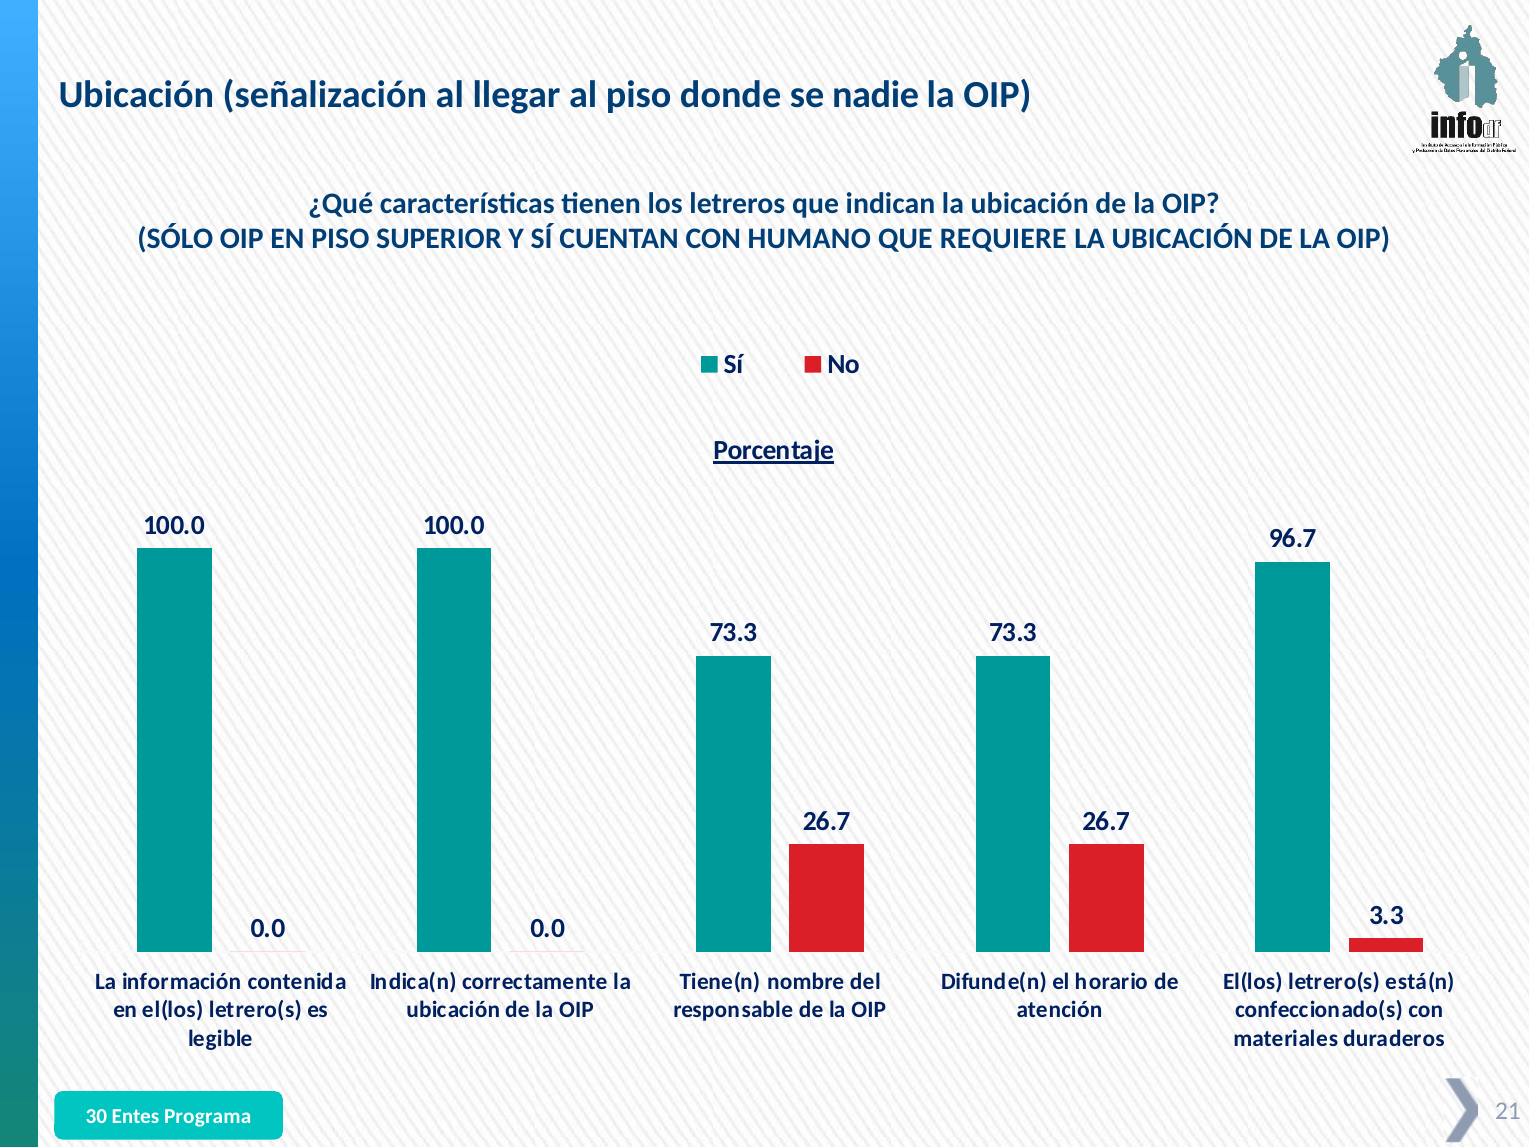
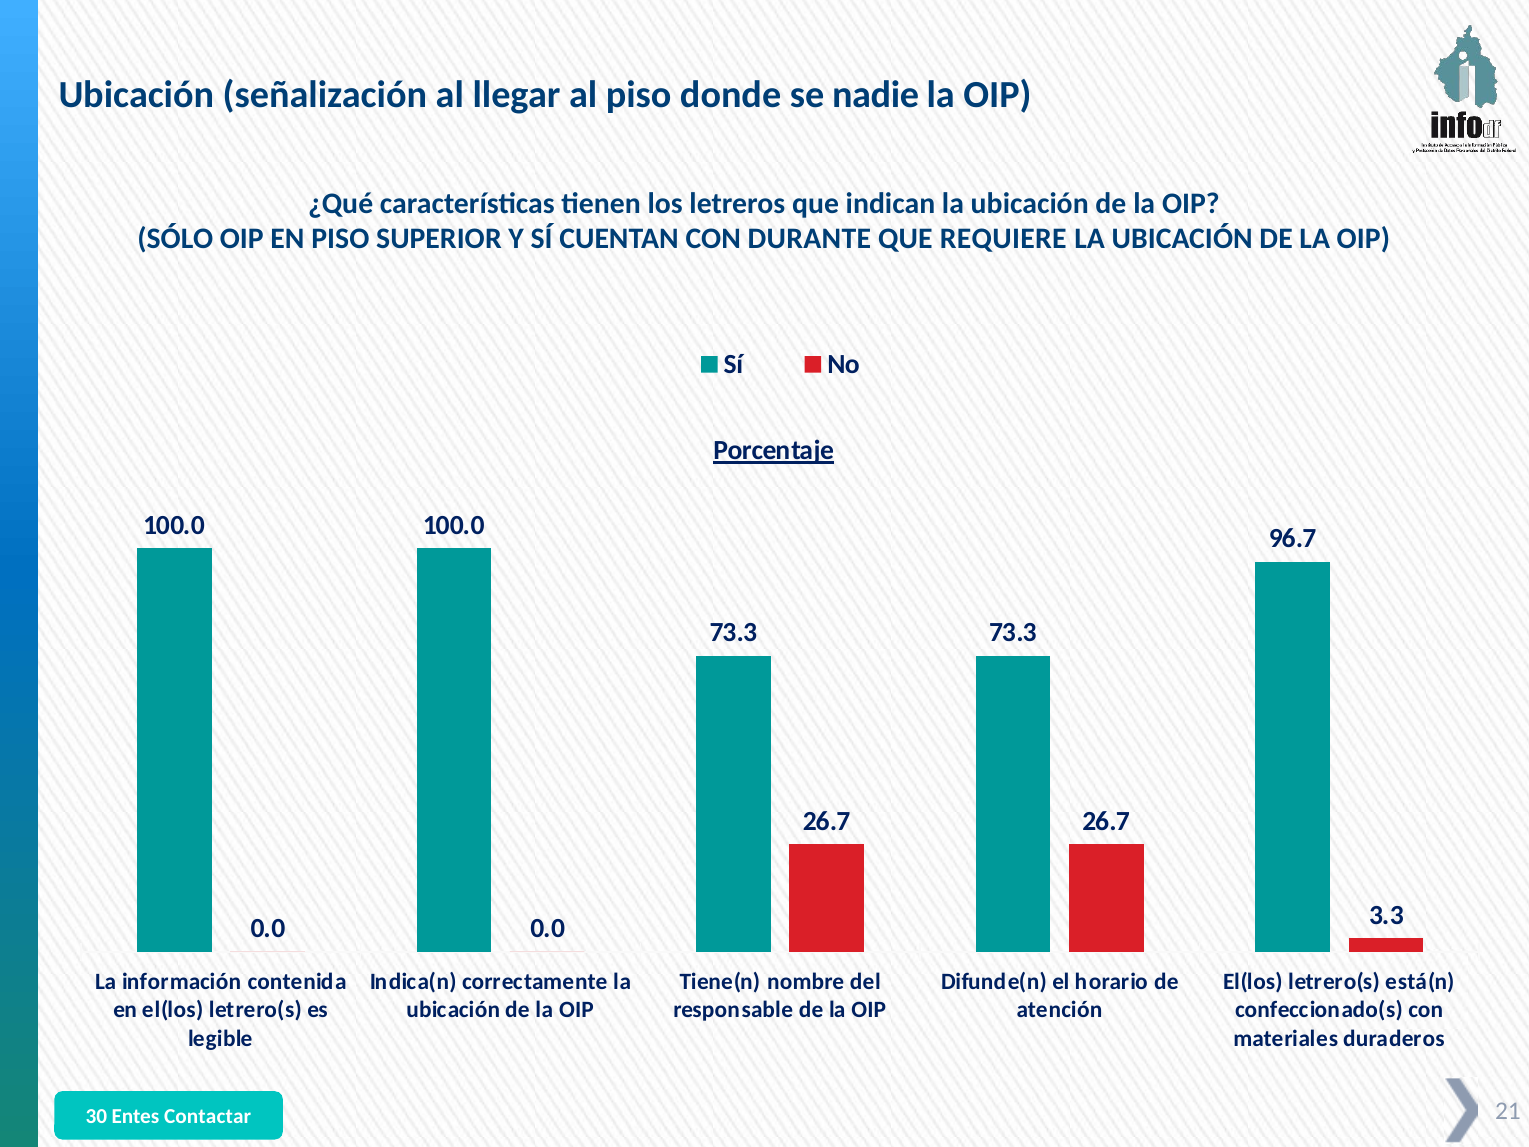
HUMANO: HUMANO -> DURANTE
Programa: Programa -> Contactar
